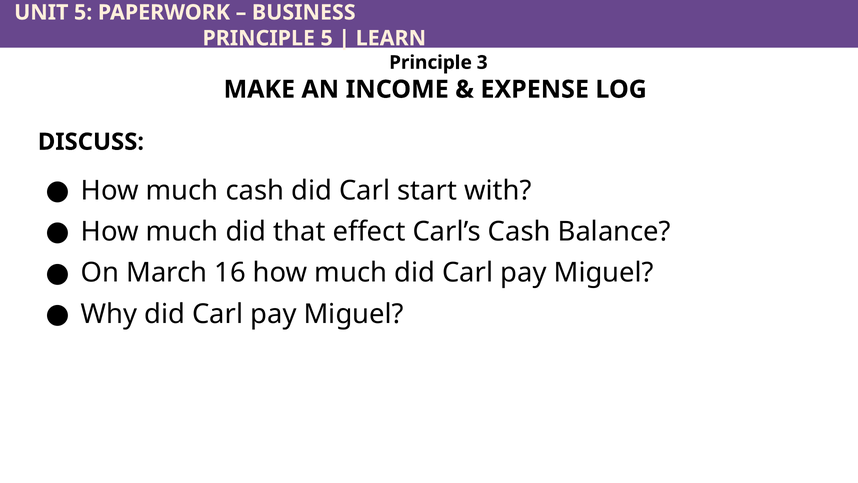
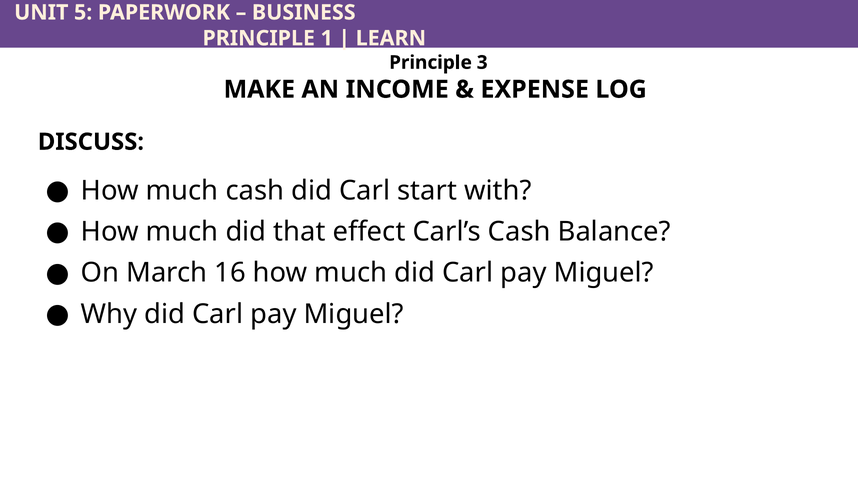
PRINCIPLE 5: 5 -> 1
